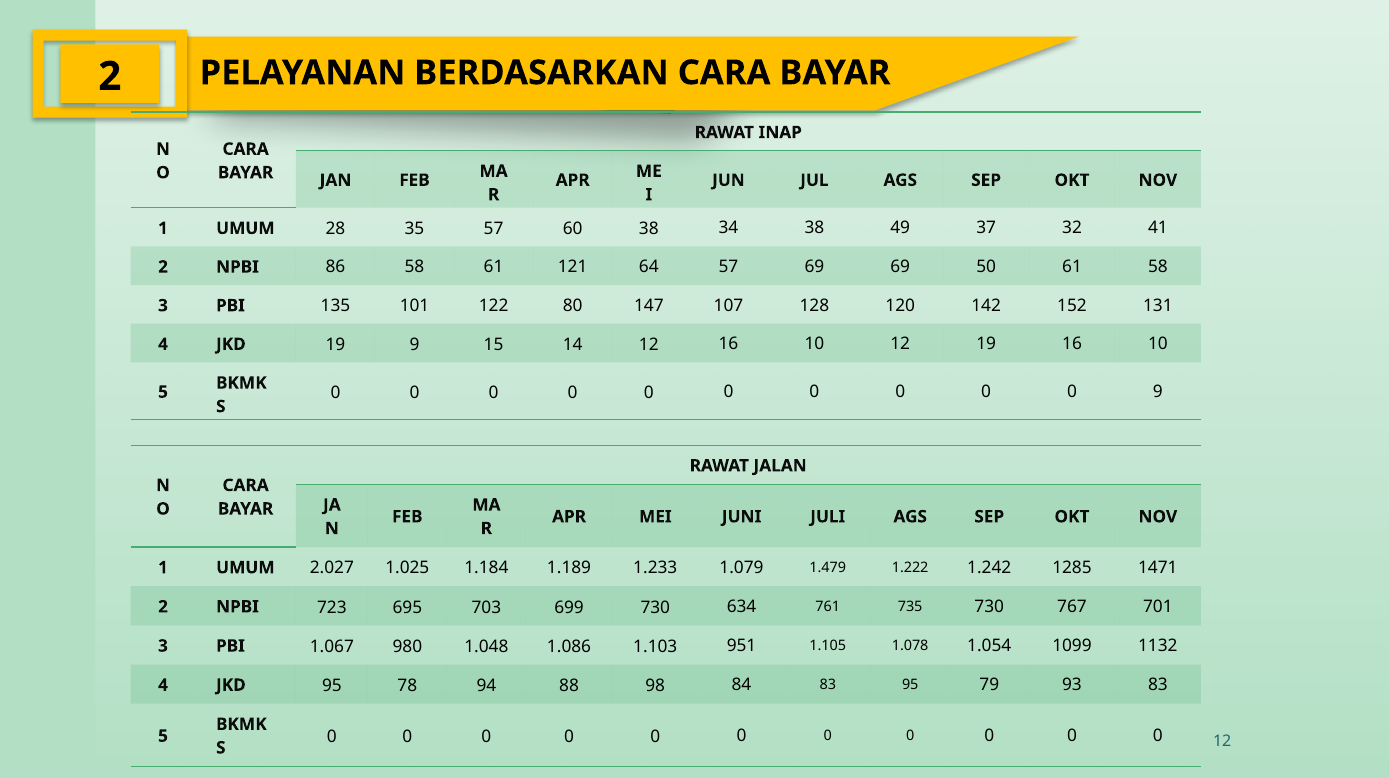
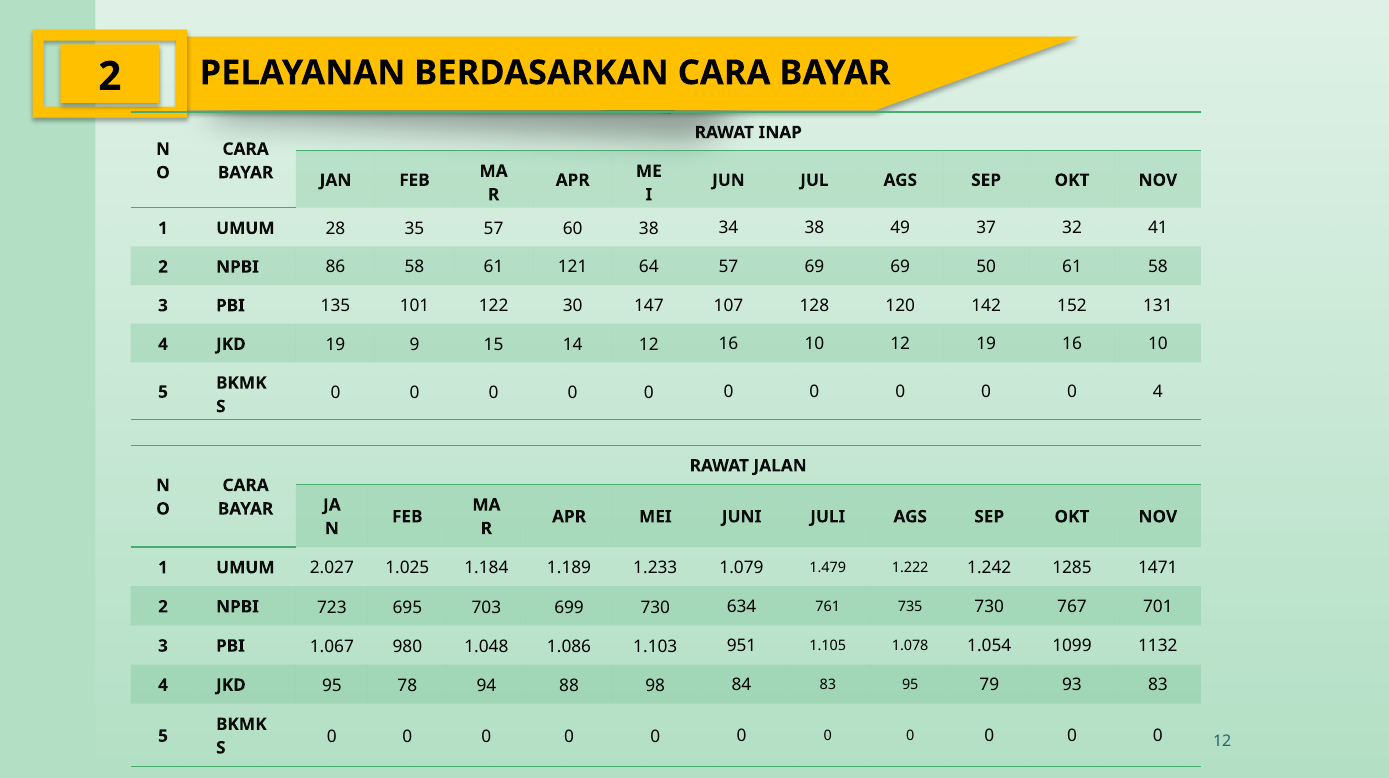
80: 80 -> 30
0 9: 9 -> 4
